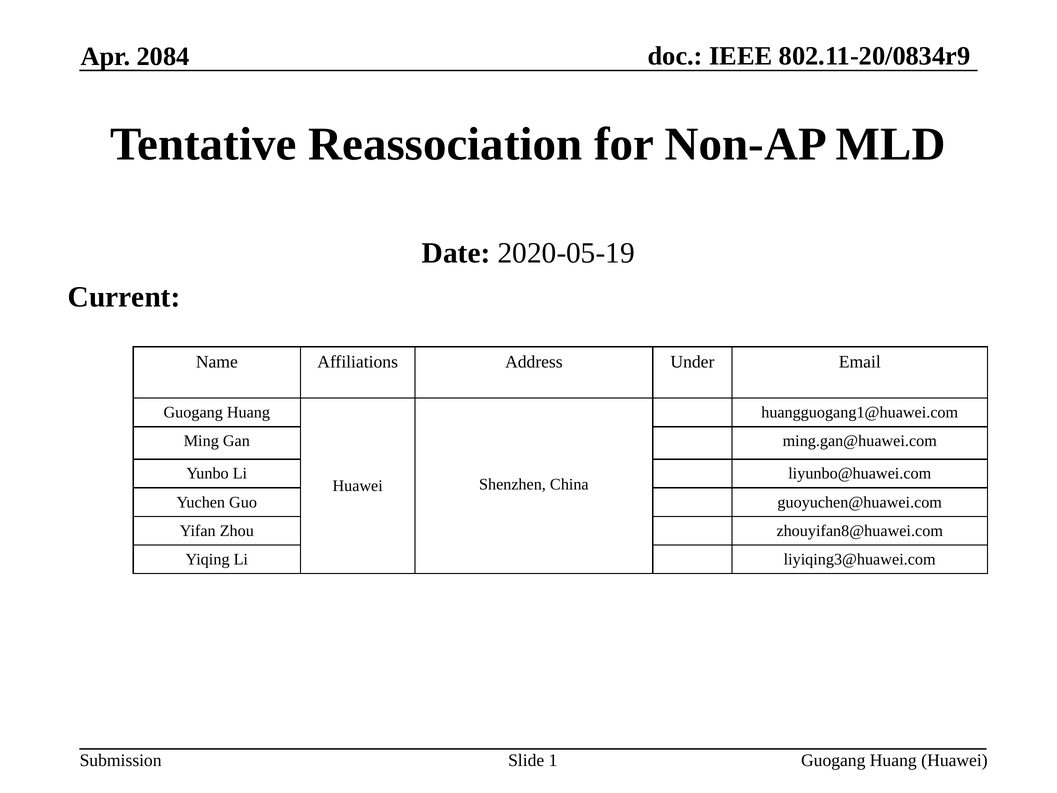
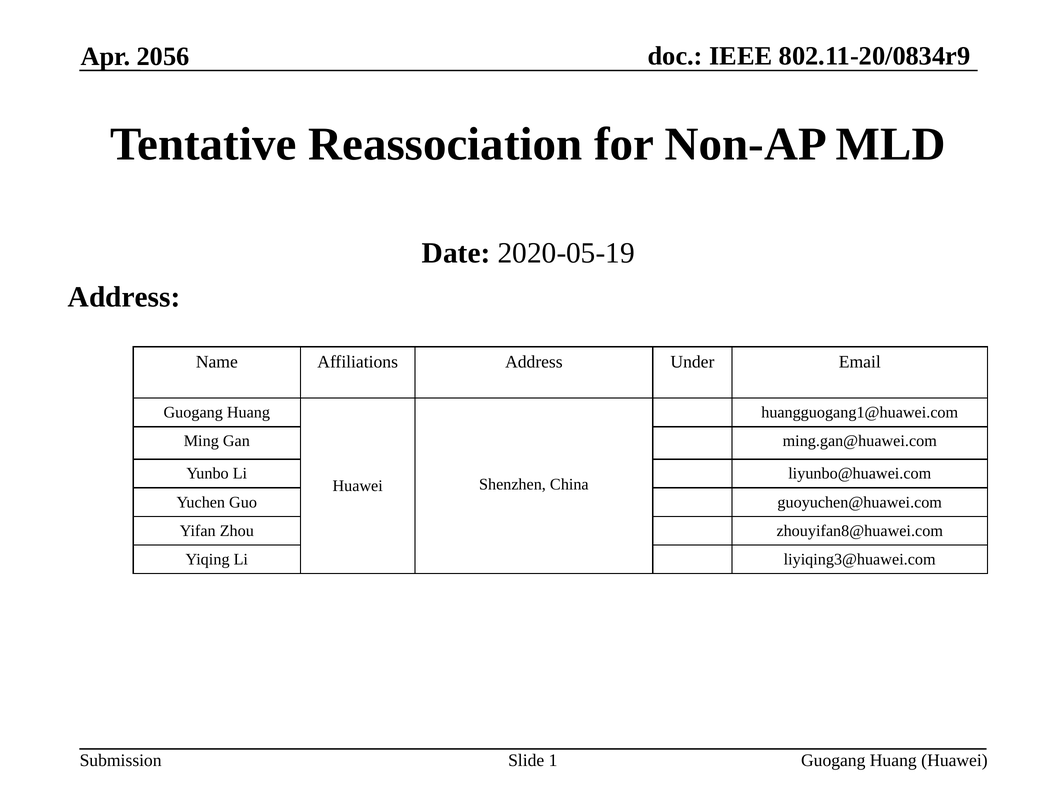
2084: 2084 -> 2056
Current at (124, 297): Current -> Address
